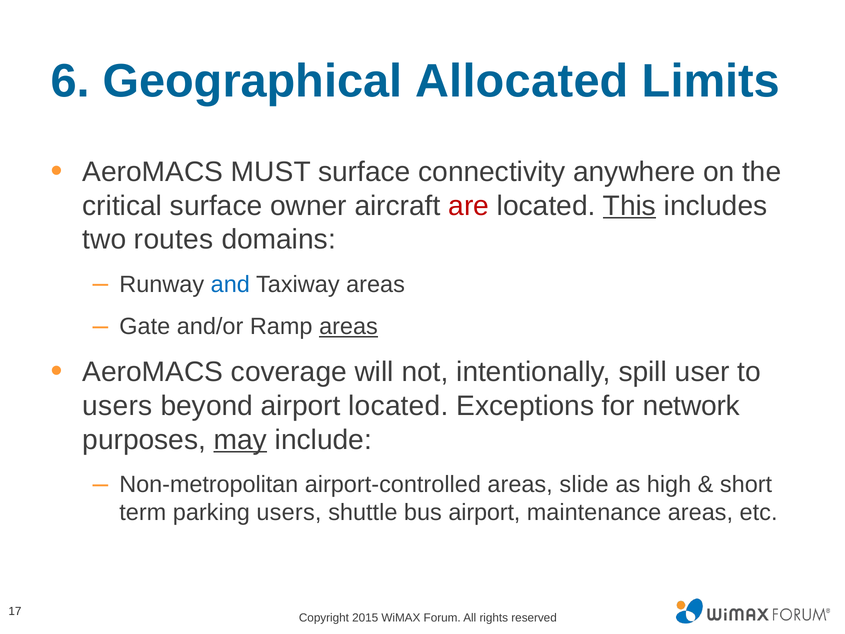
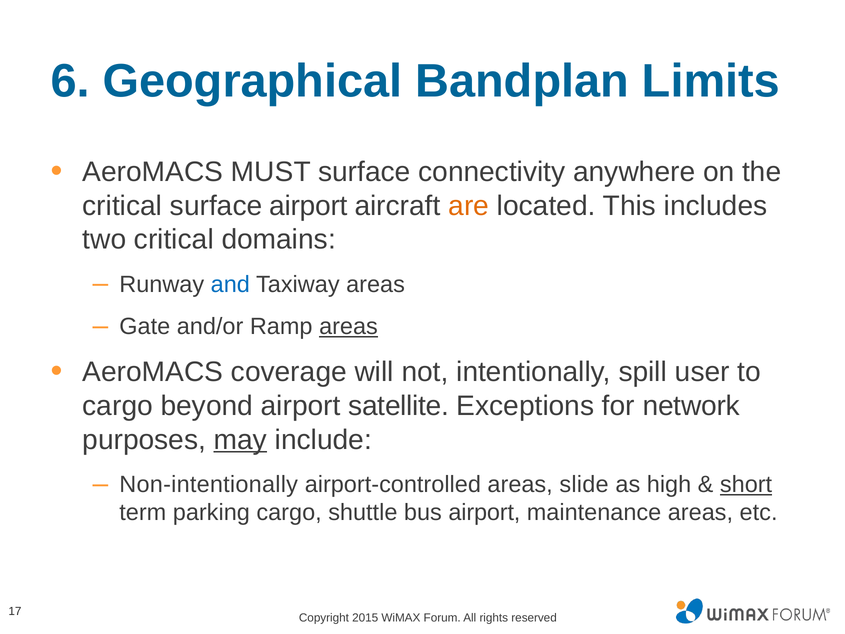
Allocated: Allocated -> Bandplan
surface owner: owner -> airport
are colour: red -> orange
This underline: present -> none
two routes: routes -> critical
users at (117, 406): users -> cargo
airport located: located -> satellite
Non-metropolitan: Non-metropolitan -> Non-intentionally
short underline: none -> present
parking users: users -> cargo
